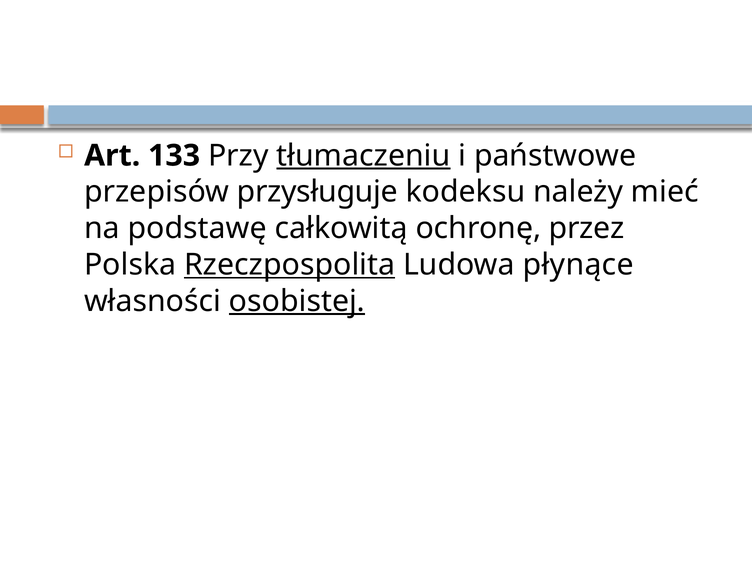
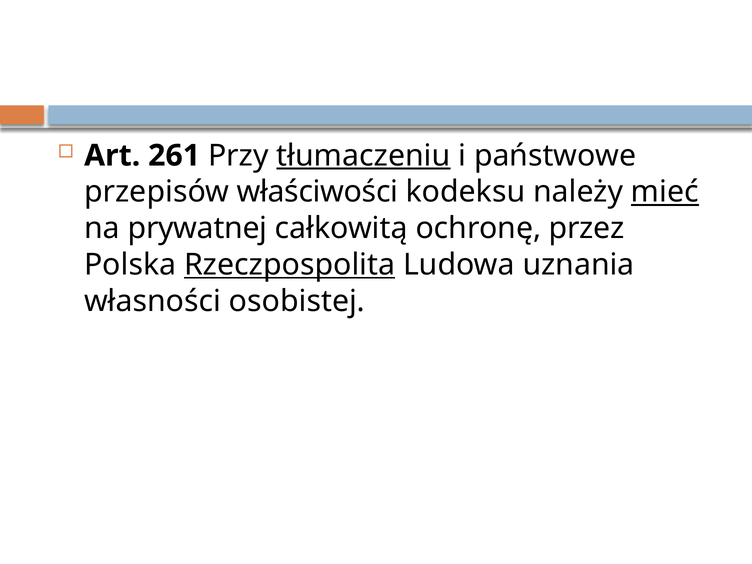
133: 133 -> 261
przysługuje: przysługuje -> właściwości
mieć underline: none -> present
podstawę: podstawę -> prywatnej
płynące: płynące -> uznania
osobistej underline: present -> none
